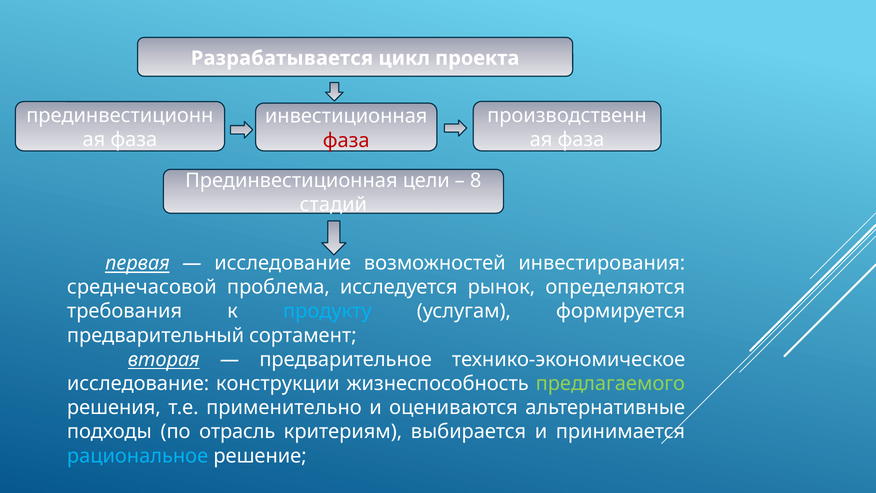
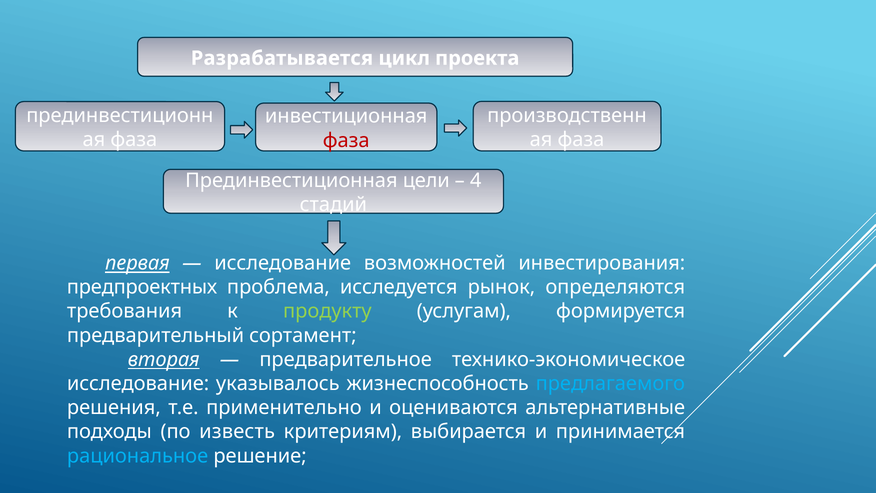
8: 8 -> 4
среднечасовой: среднечасовой -> предпроектных
продукту colour: light blue -> light green
конструкции: конструкции -> указывалось
предлагаемого colour: light green -> light blue
отрасль: отрасль -> известь
